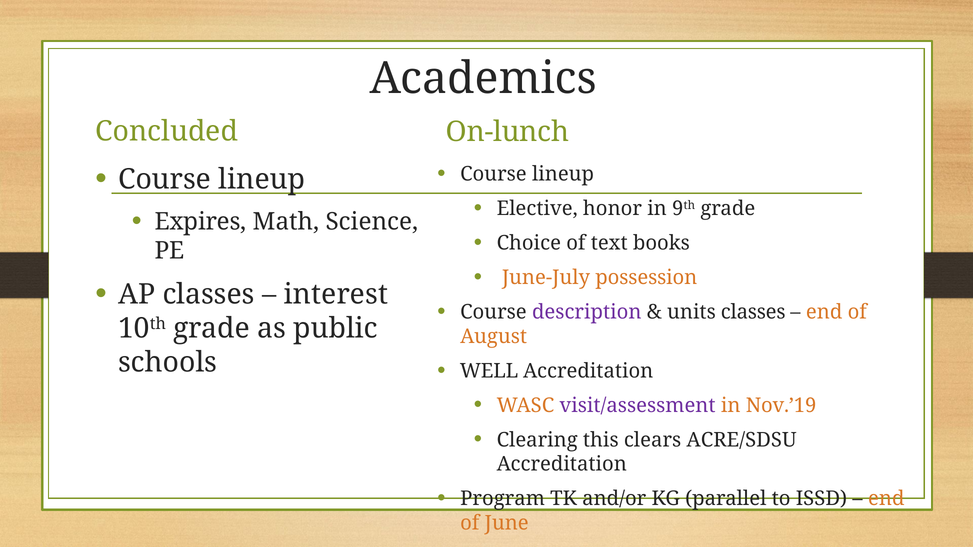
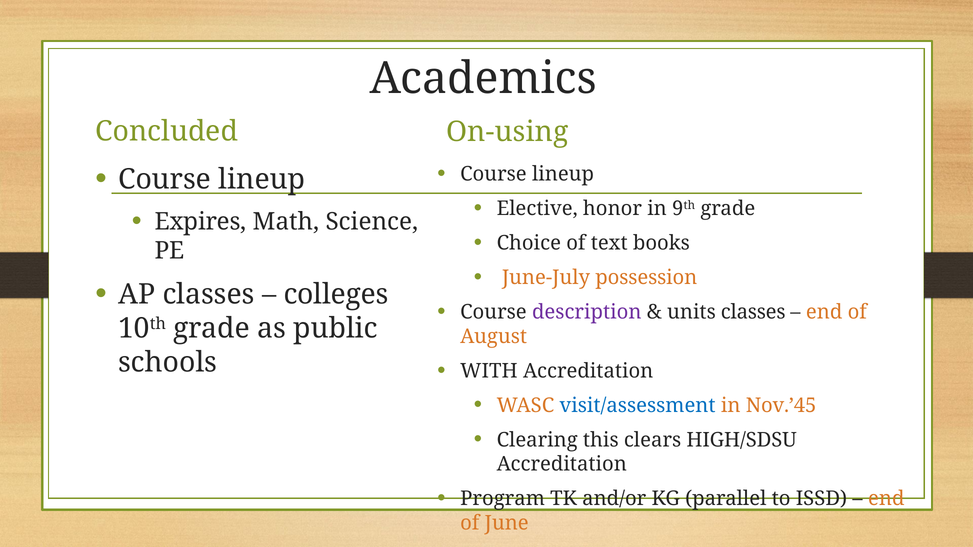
On-lunch: On-lunch -> On-using
interest: interest -> colleges
WELL: WELL -> WITH
visit/assessment colour: purple -> blue
Nov.’19: Nov.’19 -> Nov.’45
ACRE/SDSU: ACRE/SDSU -> HIGH/SDSU
